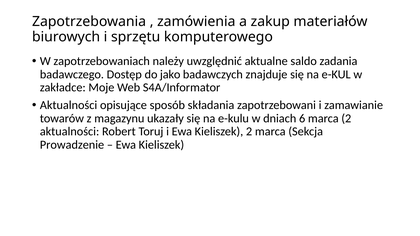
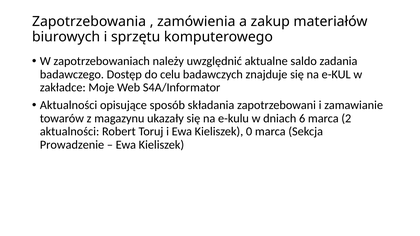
jako: jako -> celu
Kieliszek 2: 2 -> 0
